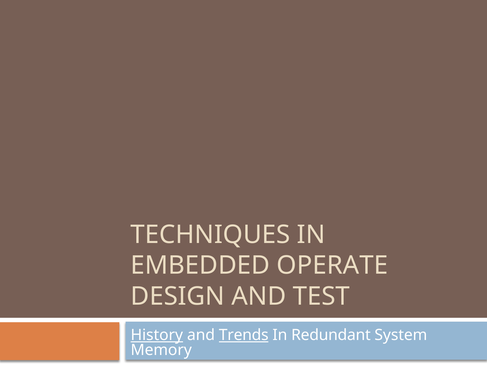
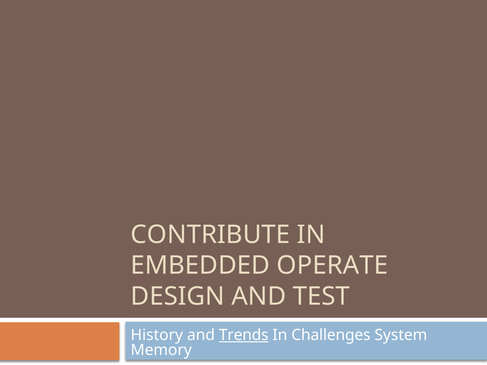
TECHNIQUES: TECHNIQUES -> CONTRIBUTE
History underline: present -> none
Redundant: Redundant -> Challenges
